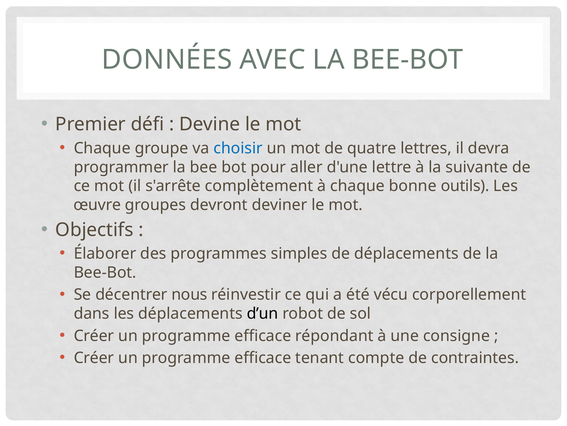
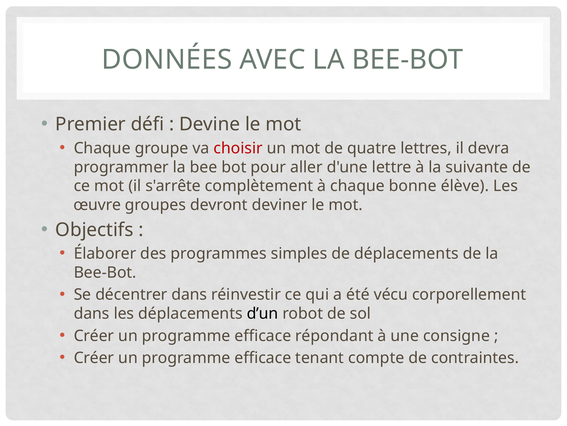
choisir colour: blue -> red
outils: outils -> élève
décentrer nous: nous -> dans
